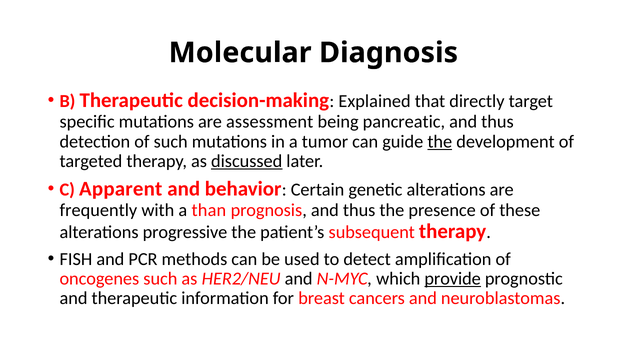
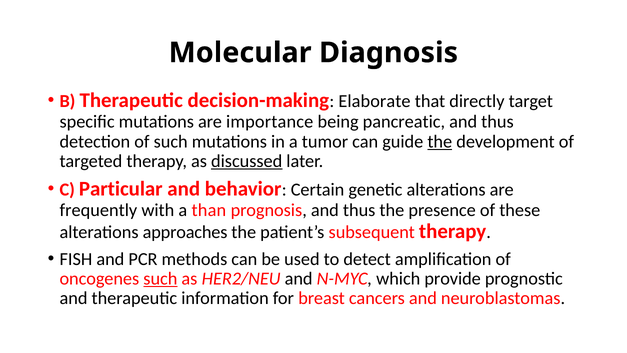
Explained: Explained -> Elaborate
assessment: assessment -> importance
Apparent: Apparent -> Particular
progressive: progressive -> approaches
such at (160, 278) underline: none -> present
provide underline: present -> none
